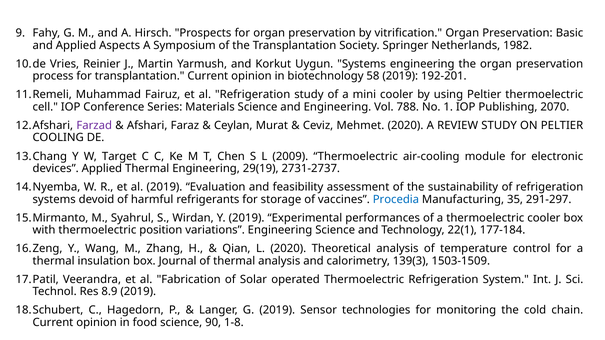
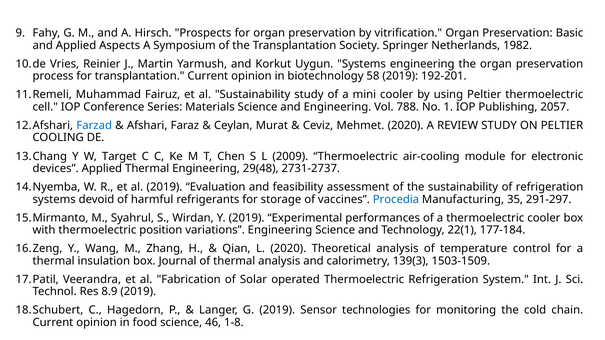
al Refrigeration: Refrigeration -> Sustainability
2070: 2070 -> 2057
Farzad colour: purple -> blue
29(19: 29(19 -> 29(48
90: 90 -> 46
